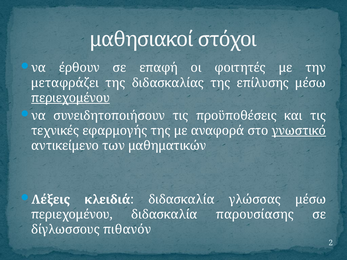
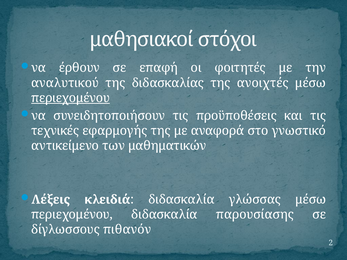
μεταφράζει: μεταφράζει -> αναλυτικού
επίλυσης: επίλυσης -> ανοιχτές
γνωστικό underline: present -> none
